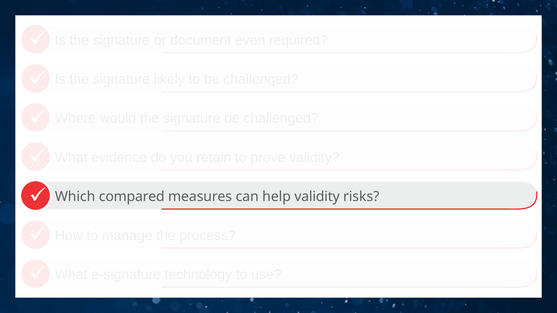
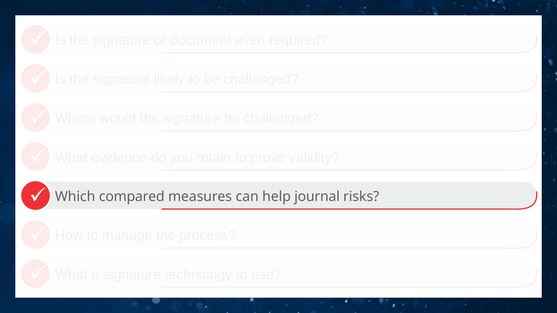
help validity: validity -> journal
